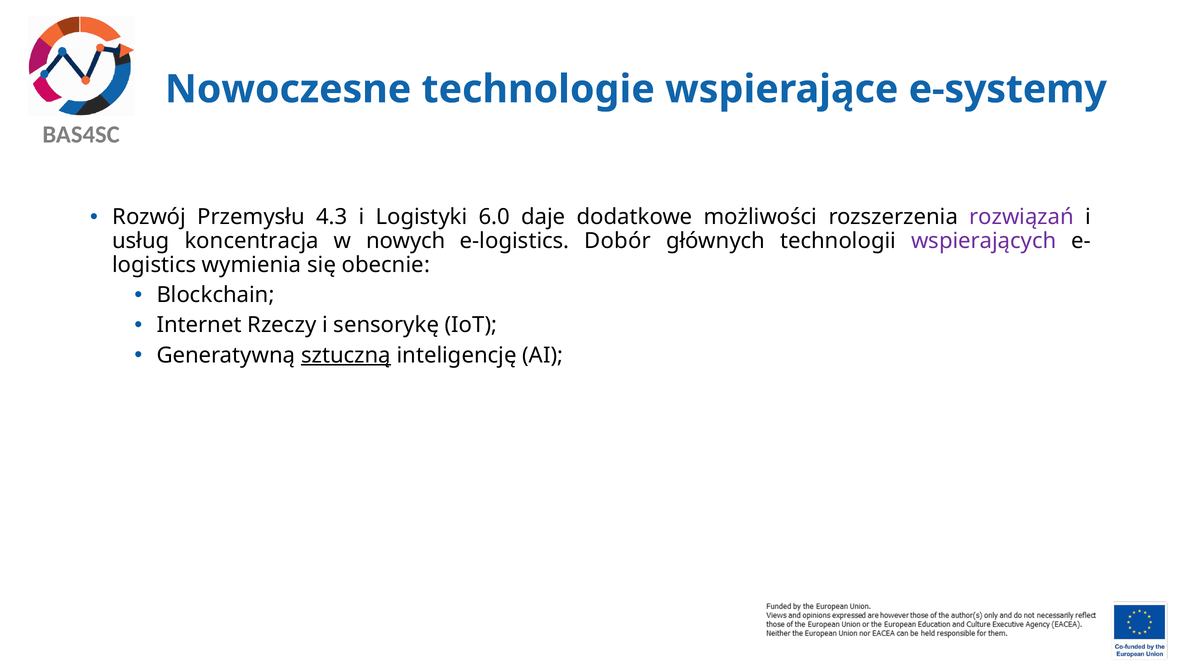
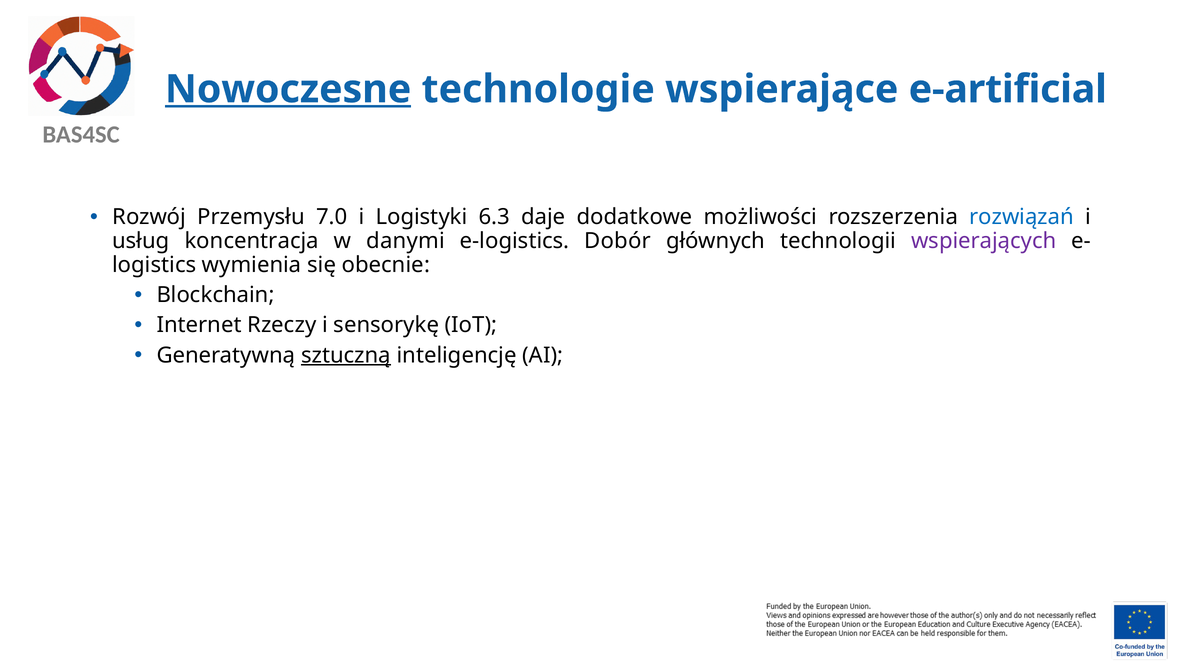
Nowoczesne underline: none -> present
e-systemy: e-systemy -> e-artificial
4.3: 4.3 -> 7.0
6.0: 6.0 -> 6.3
rozwiązań colour: purple -> blue
nowych: nowych -> danymi
